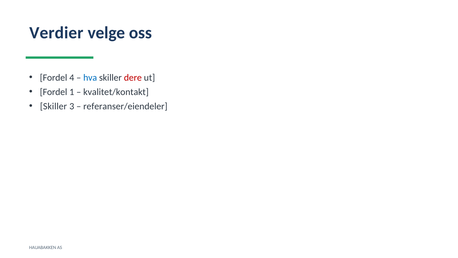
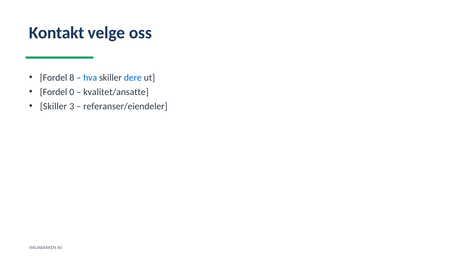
Verdier: Verdier -> Kontakt
4: 4 -> 8
dere colour: red -> blue
1: 1 -> 0
kvalitet/kontakt: kvalitet/kontakt -> kvalitet/ansatte
